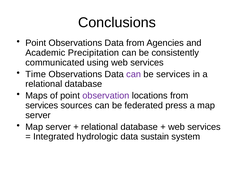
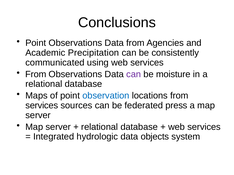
Time at (36, 74): Time -> From
be services: services -> moisture
observation colour: purple -> blue
sustain: sustain -> objects
